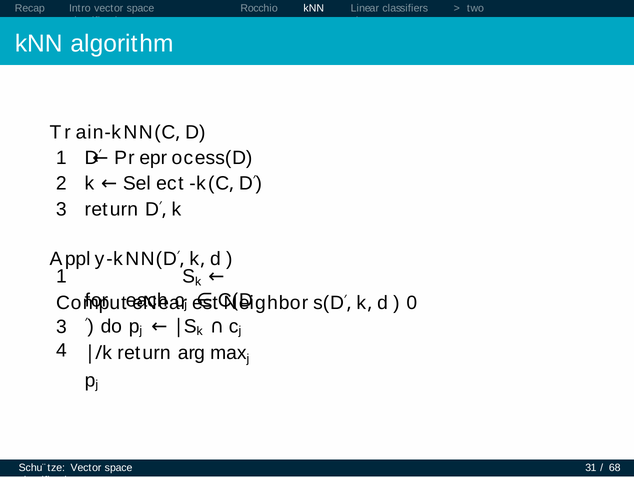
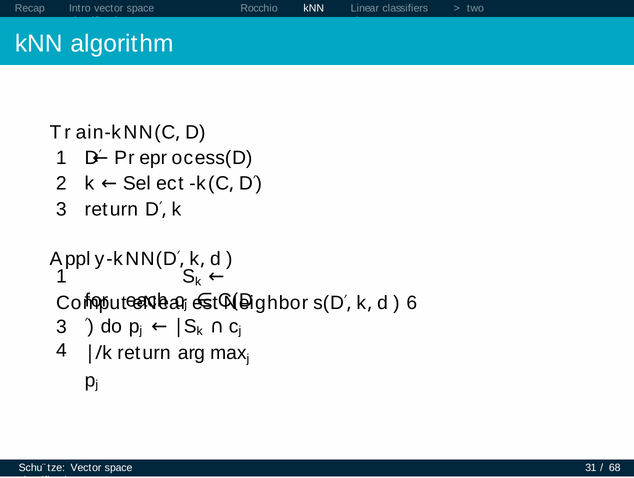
0: 0 -> 6
